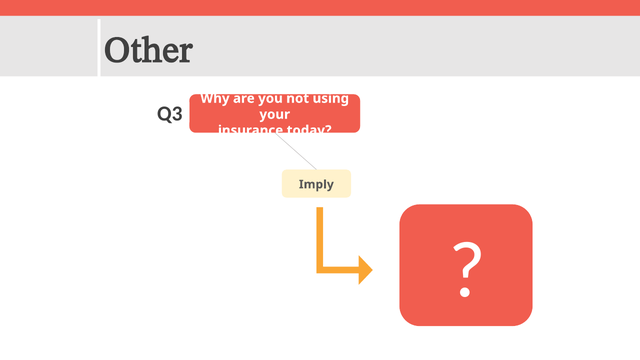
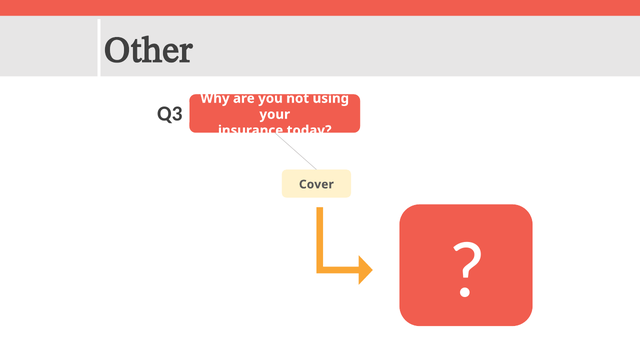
Imply: Imply -> Cover
